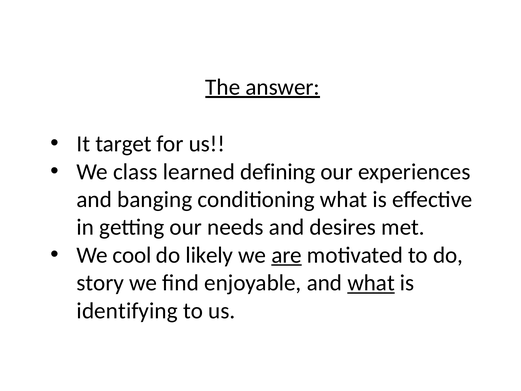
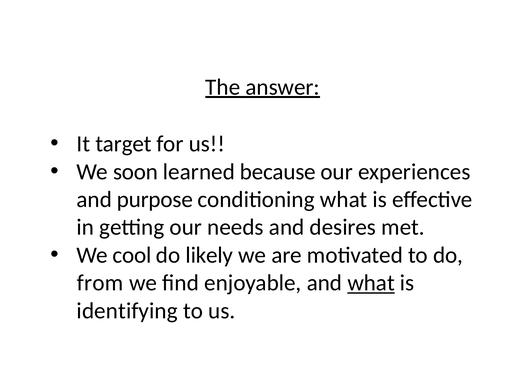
class: class -> soon
defining: defining -> because
banging: banging -> purpose
are underline: present -> none
story: story -> from
